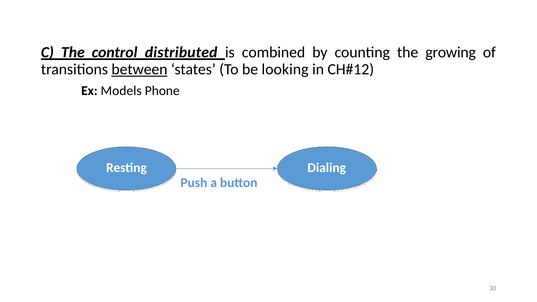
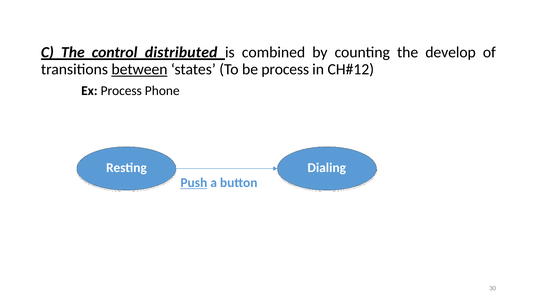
growing: growing -> develop
be looking: looking -> process
Ex Models: Models -> Process
Push underline: none -> present
